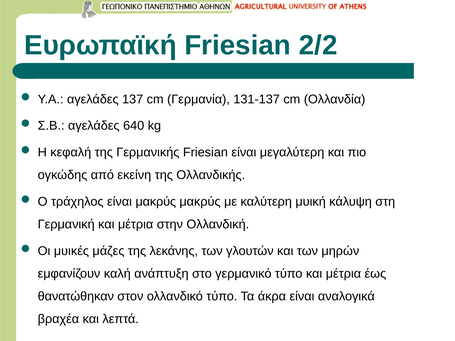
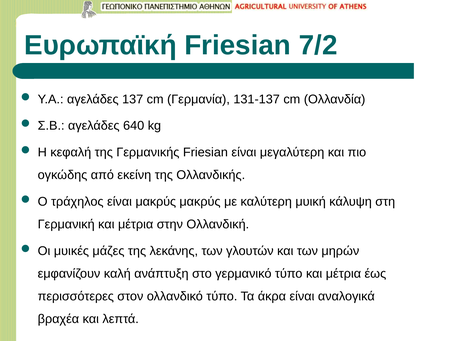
2/2: 2/2 -> 7/2
θανατώθηκαν: θανατώθηκαν -> περισσότερες
